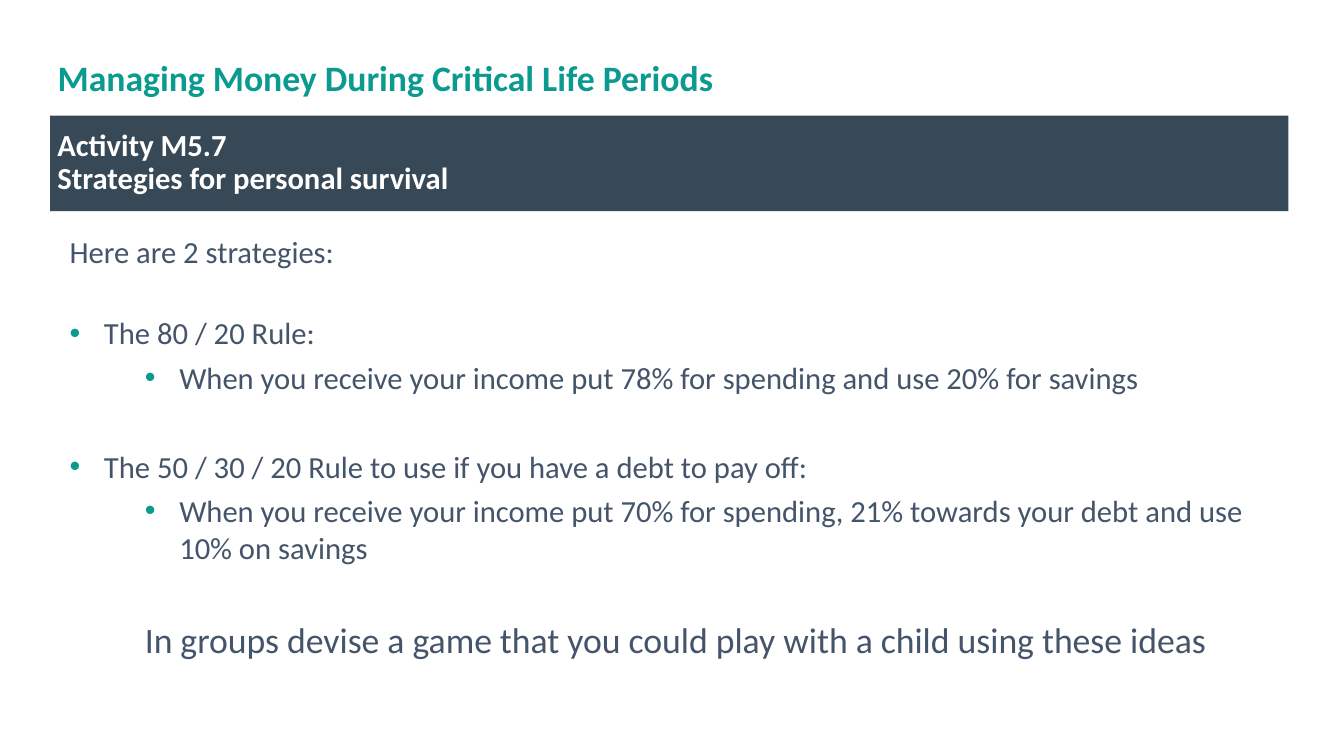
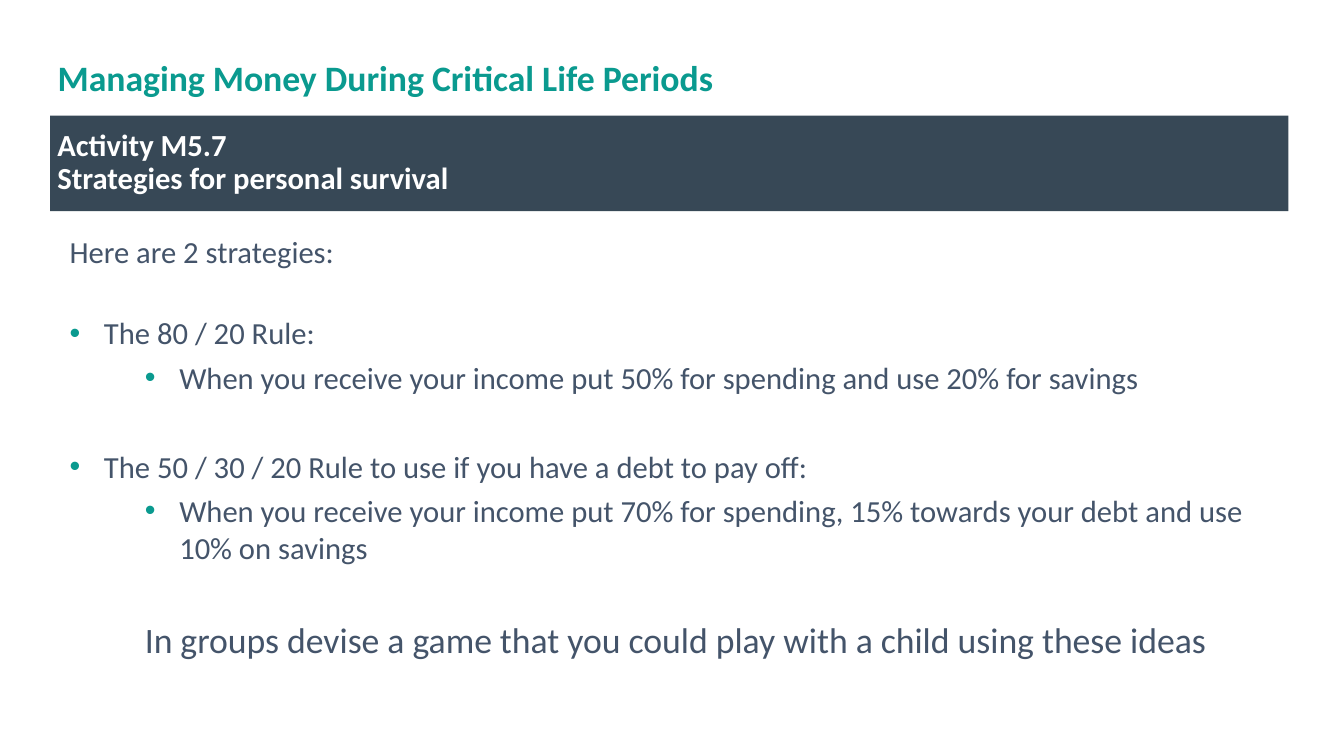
78%: 78% -> 50%
21%: 21% -> 15%
